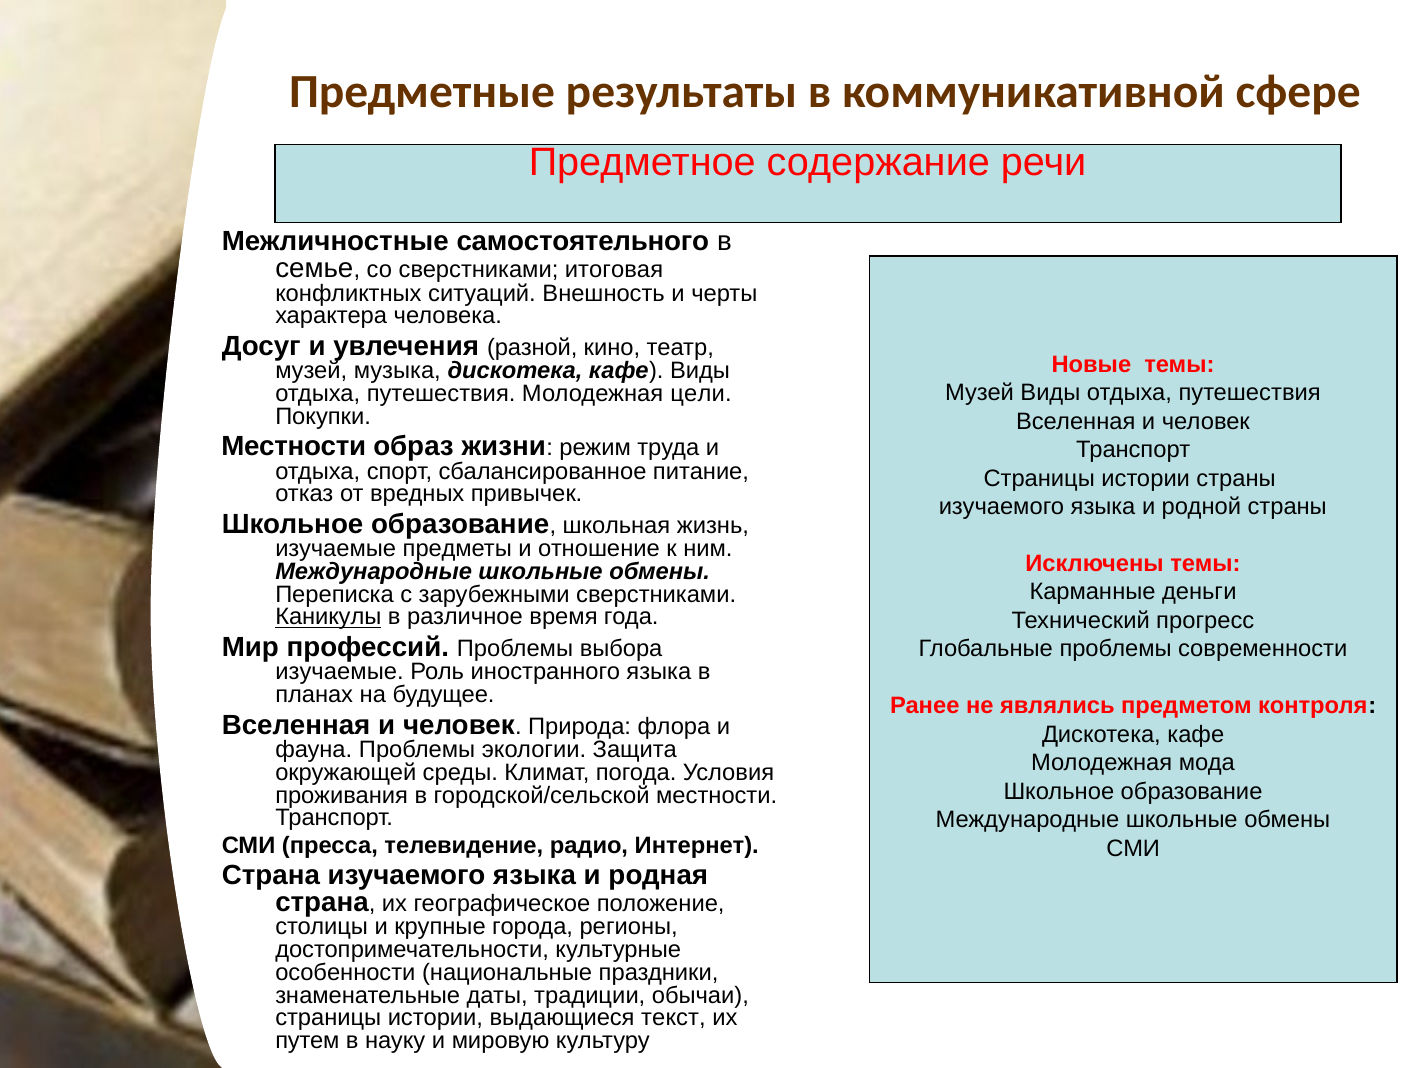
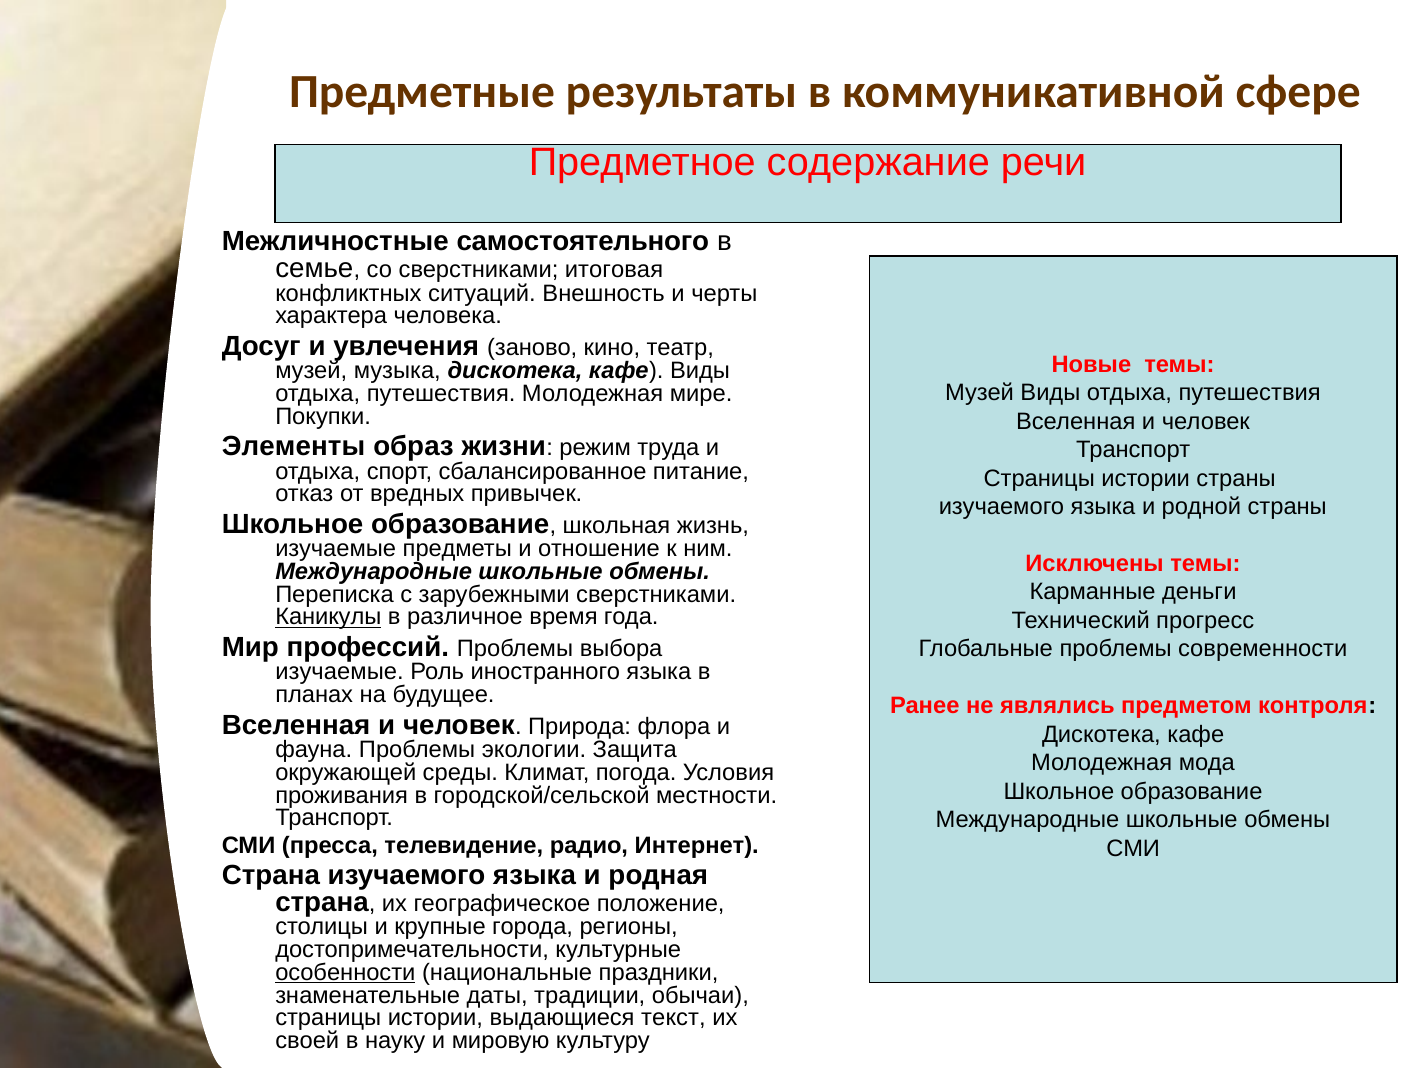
разной: разной -> заново
цели: цели -> мире
Местности at (294, 447): Местности -> Элементы
особенности underline: none -> present
путем: путем -> своей
